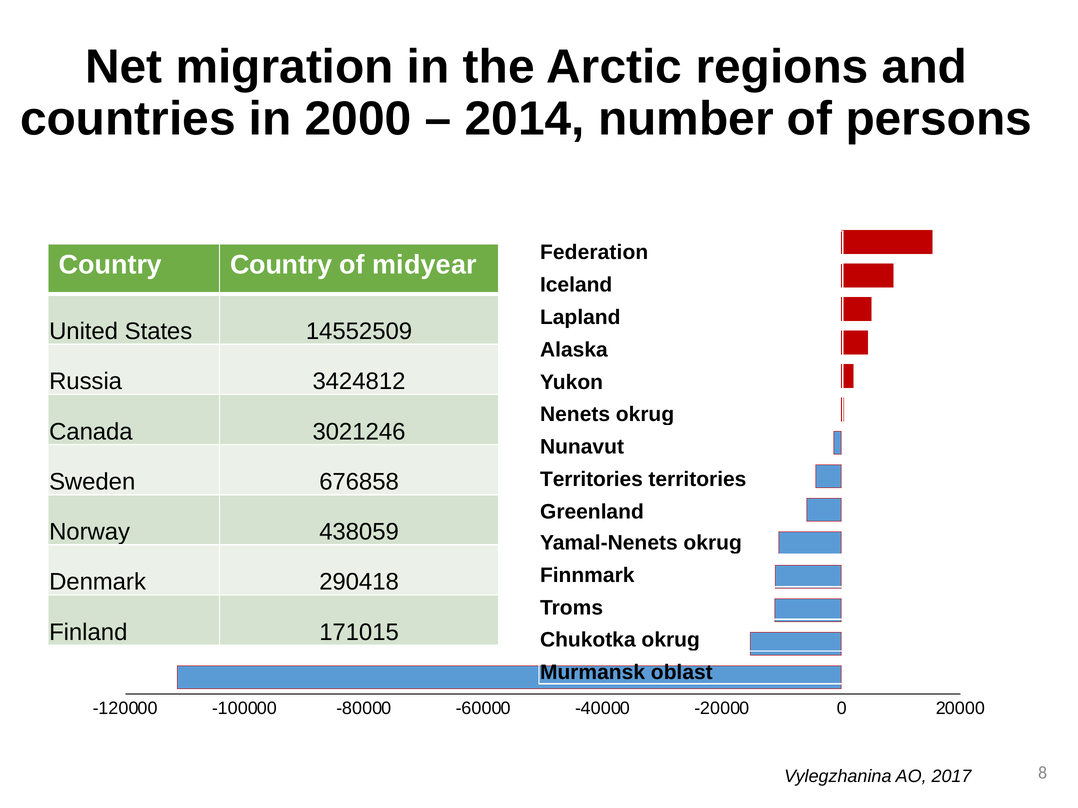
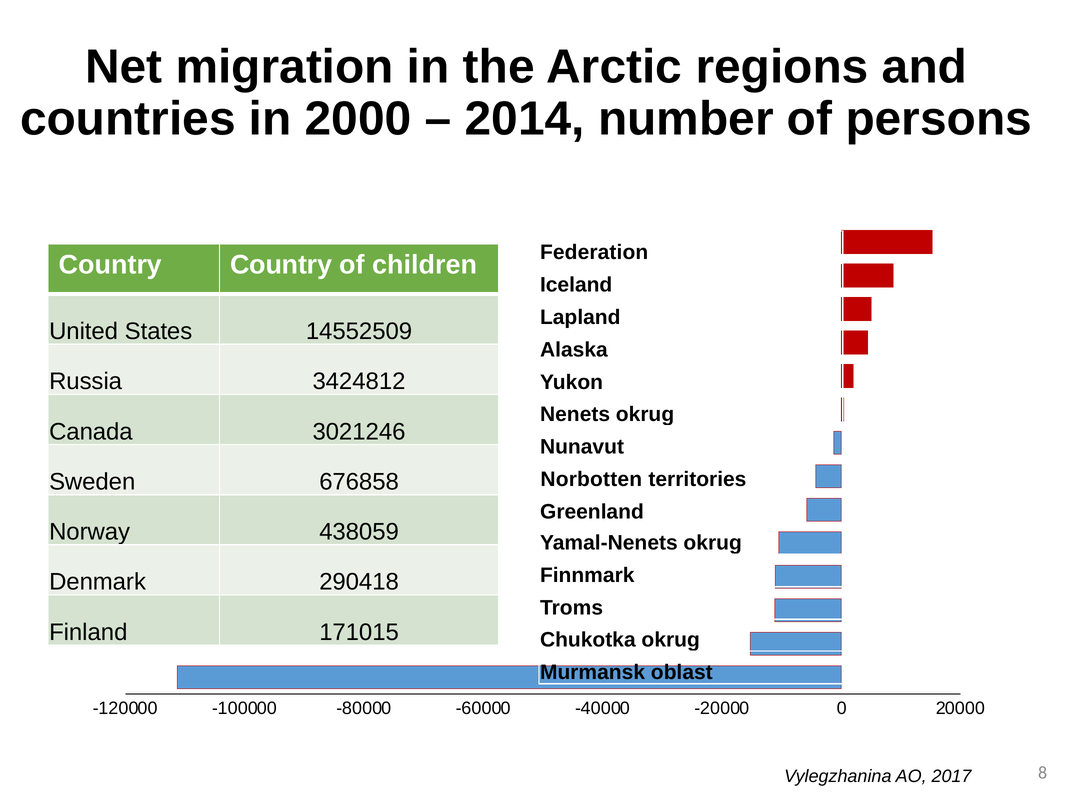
midyear: midyear -> children
Territories at (591, 480): Territories -> Norbotten
